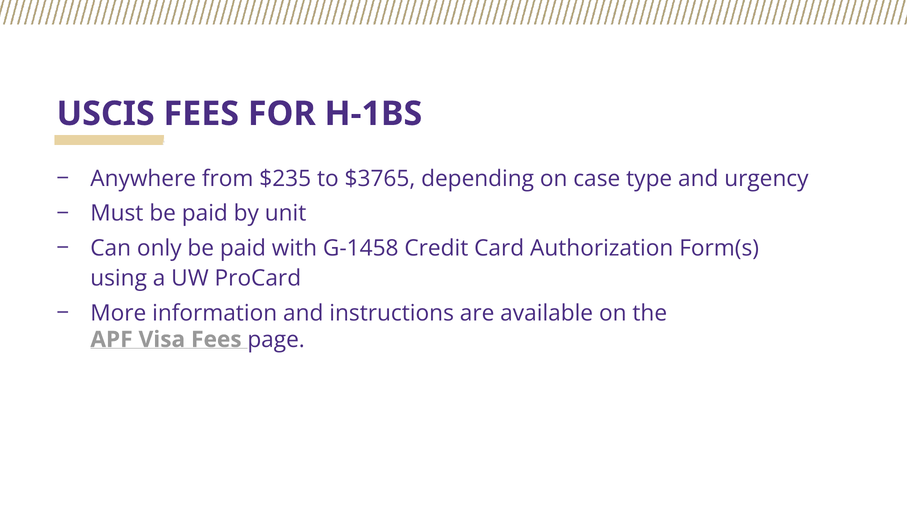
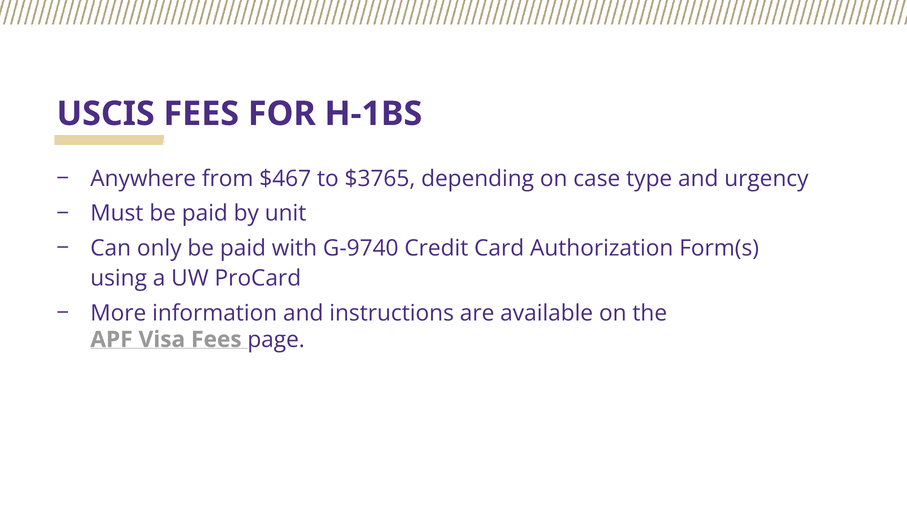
$235: $235 -> $467
G-1458: G-1458 -> G-9740
